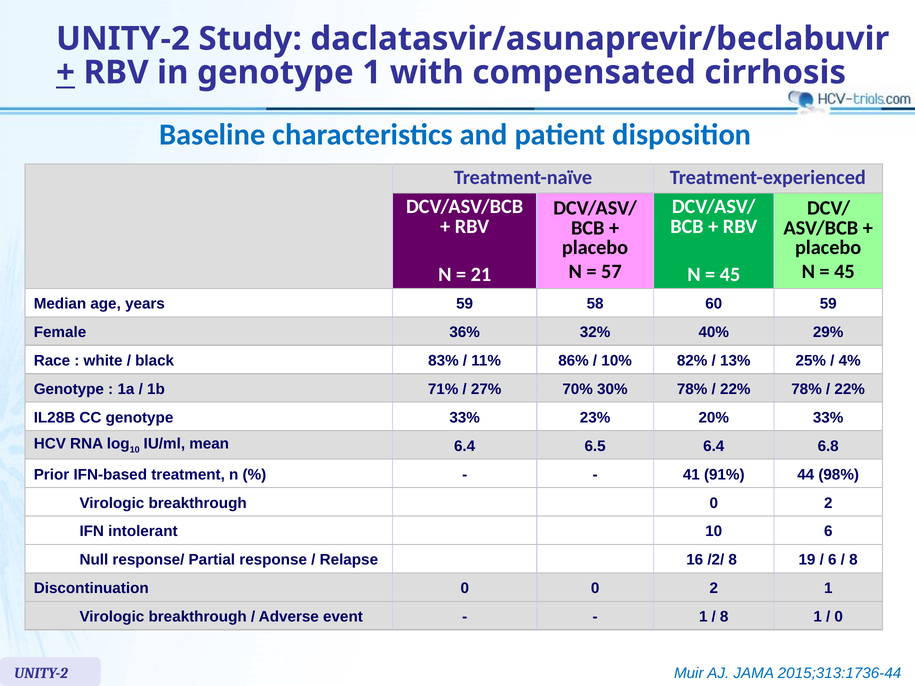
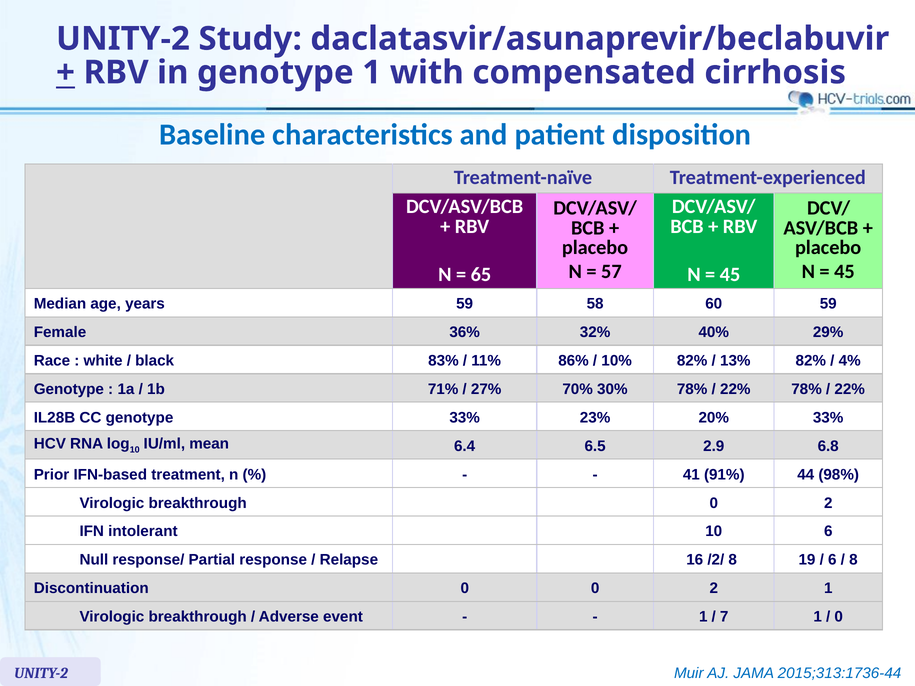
21: 21 -> 65
13% 25%: 25% -> 82%
6.5 6.4: 6.4 -> 2.9
8 at (724, 617): 8 -> 7
